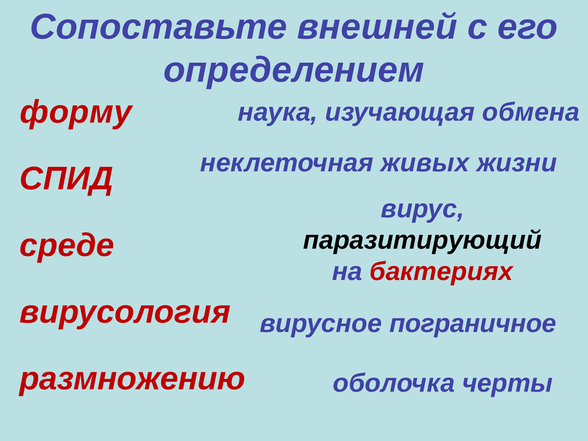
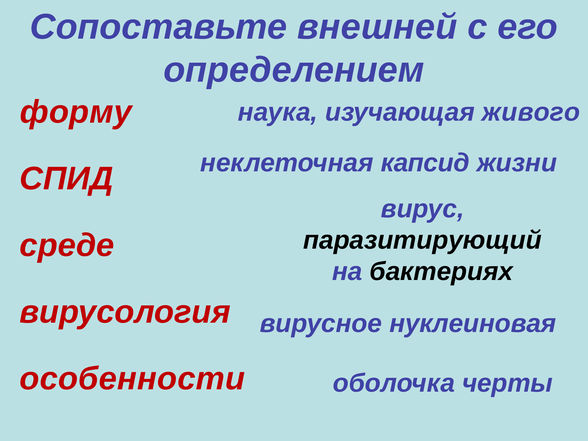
обмена: обмена -> живого
живых: живых -> капсид
бактериях colour: red -> black
пограничное: пограничное -> нуклеиновая
размножению: размножению -> особенности
